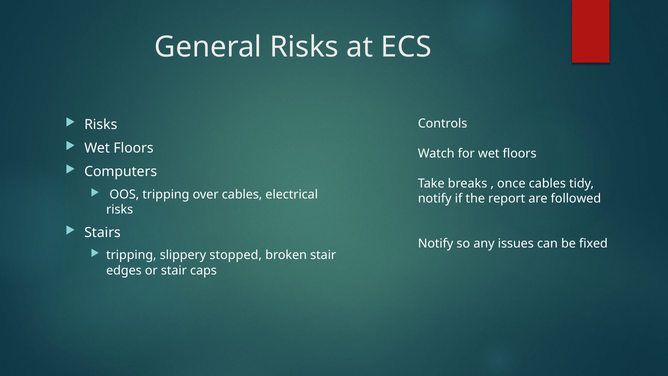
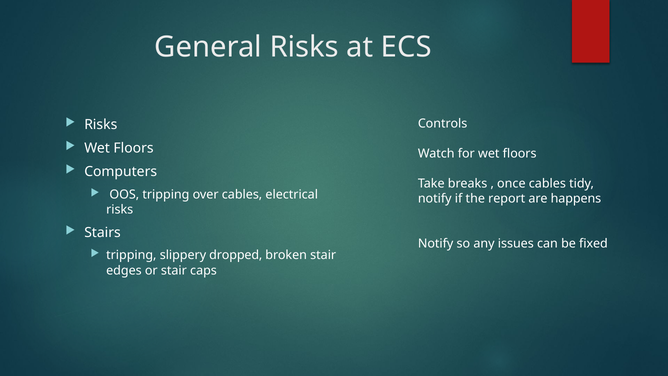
followed: followed -> happens
stopped: stopped -> dropped
